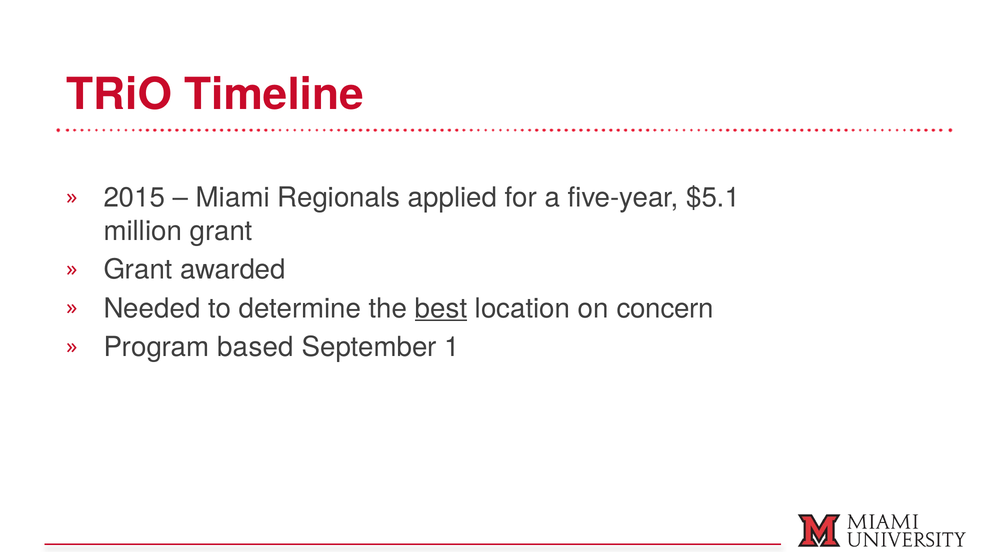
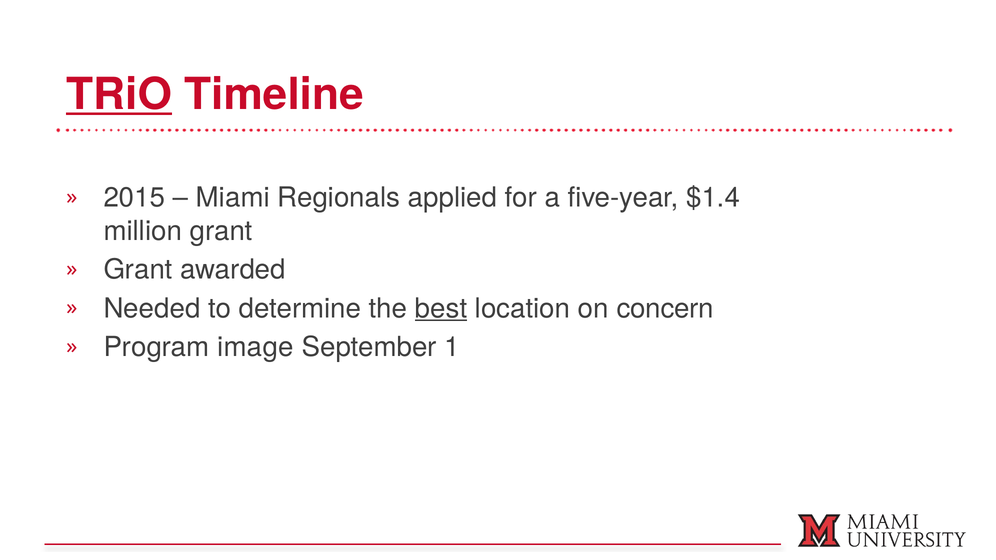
TRiO underline: none -> present
$5.1: $5.1 -> $1.4
based: based -> image
